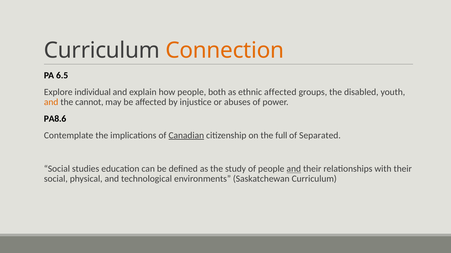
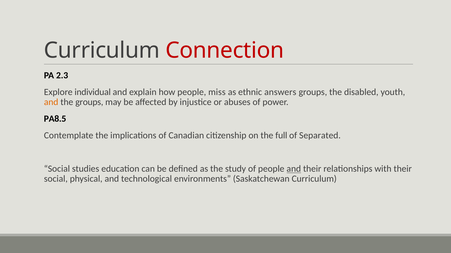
Connection colour: orange -> red
6.5: 6.5 -> 2.3
both: both -> miss
ethnic affected: affected -> answers
the cannot: cannot -> groups
PA8.6: PA8.6 -> PA8.5
Canadian underline: present -> none
